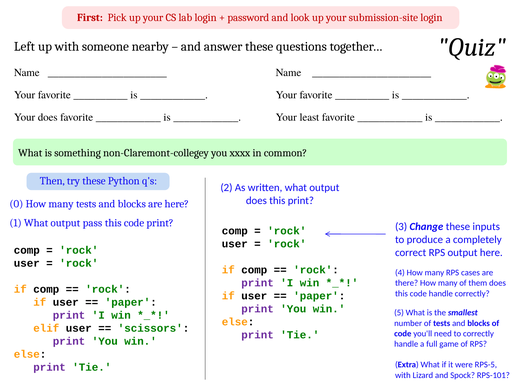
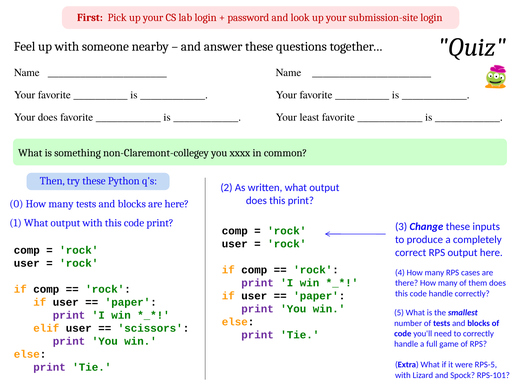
Left: Left -> Feel
output pass: pass -> with
